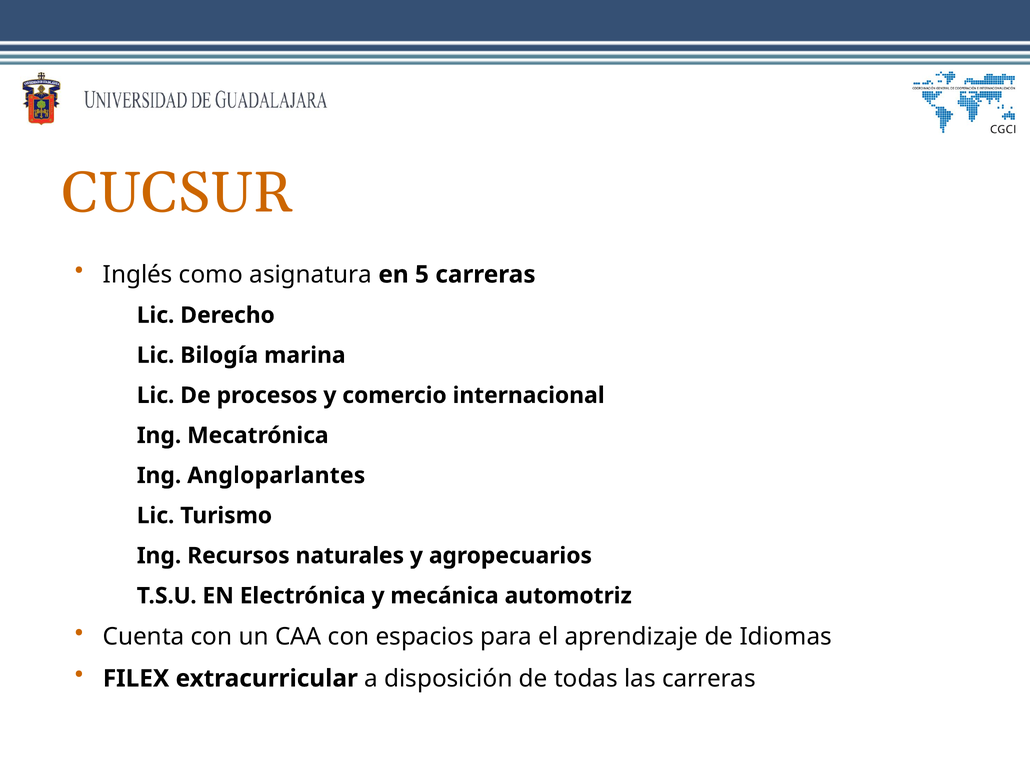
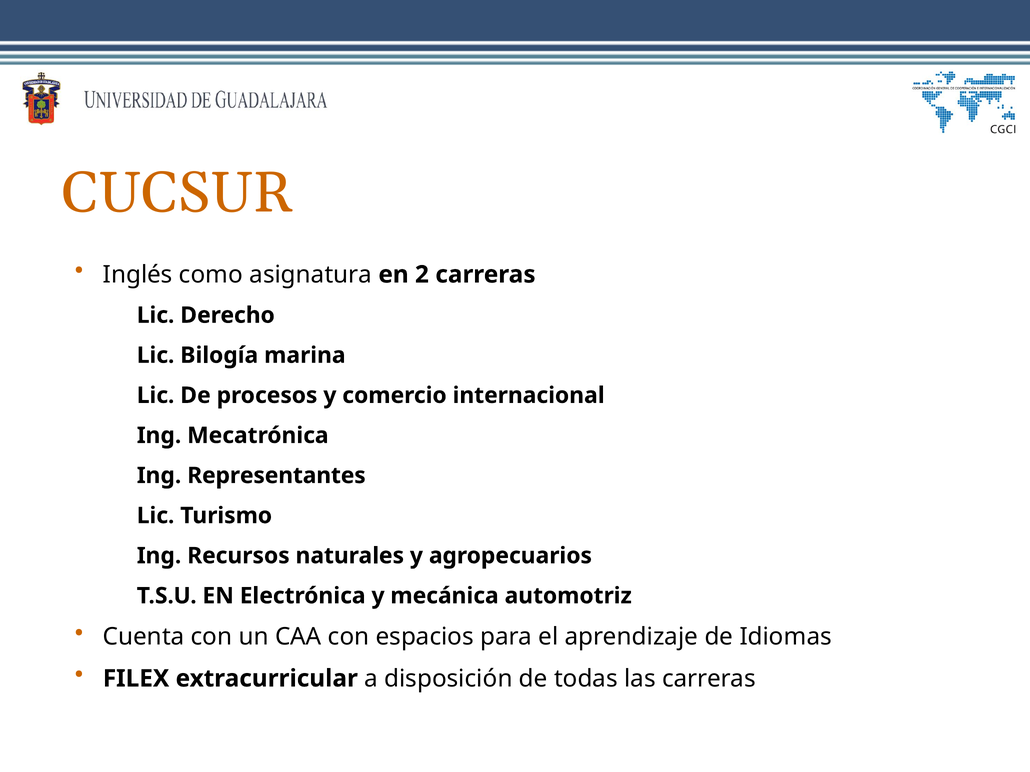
5: 5 -> 2
Angloparlantes: Angloparlantes -> Representantes
